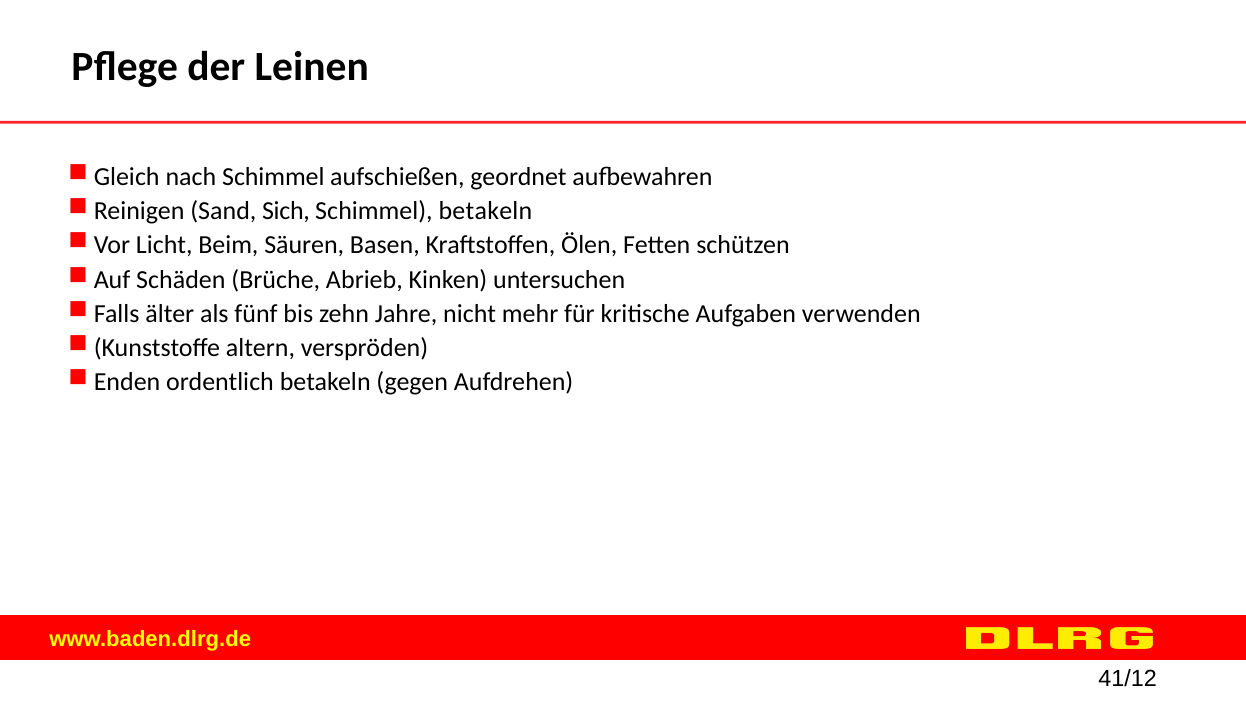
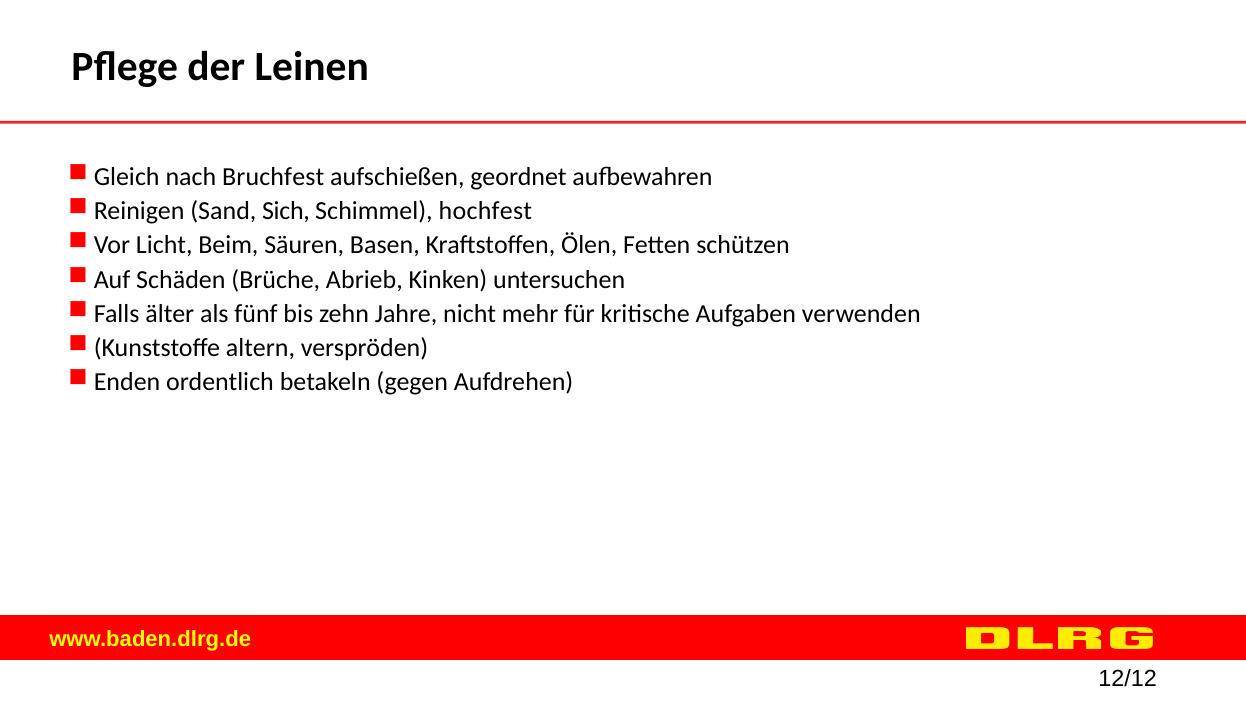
nach Schimmel: Schimmel -> Bruchfest
Schimmel betakeln: betakeln -> hochfest
41/12: 41/12 -> 12/12
